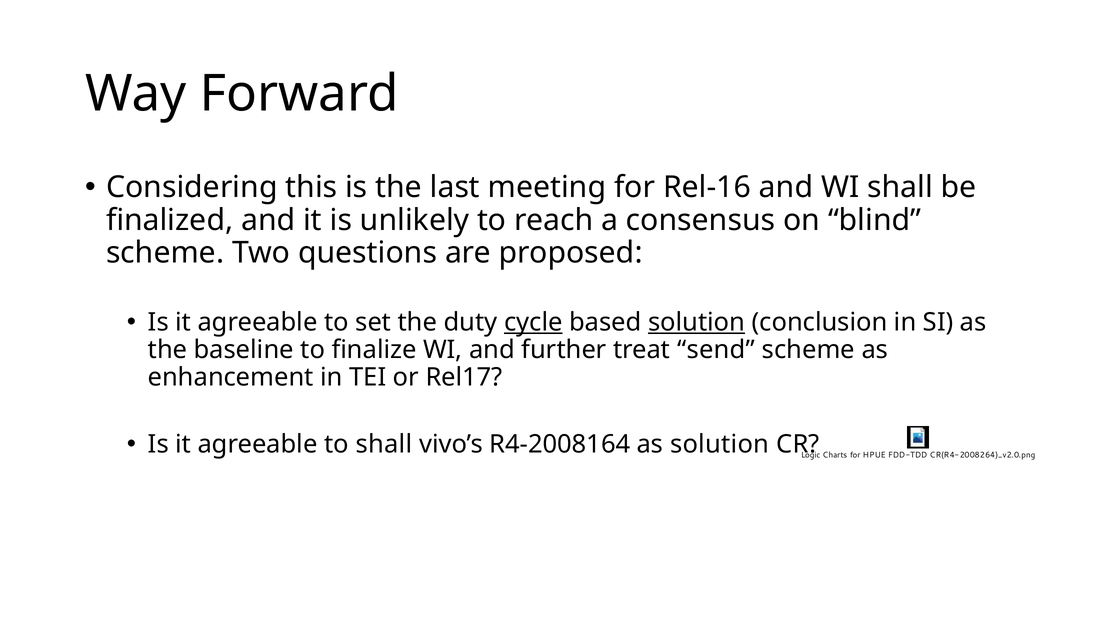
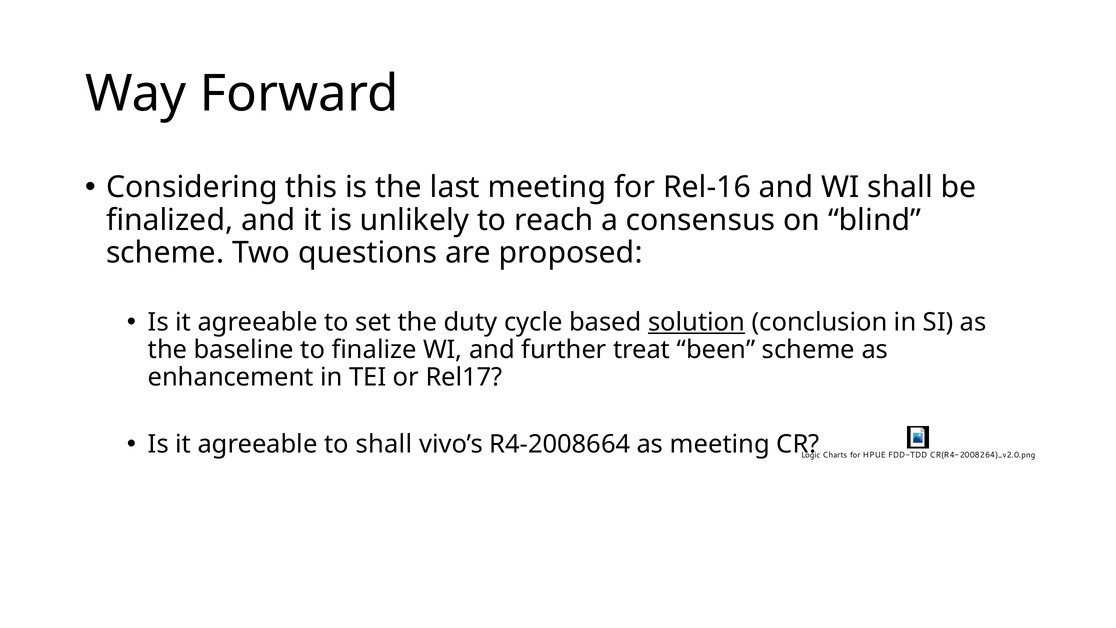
cycle underline: present -> none
send: send -> been
R4-2008164: R4-2008164 -> R4-2008664
as solution: solution -> meeting
